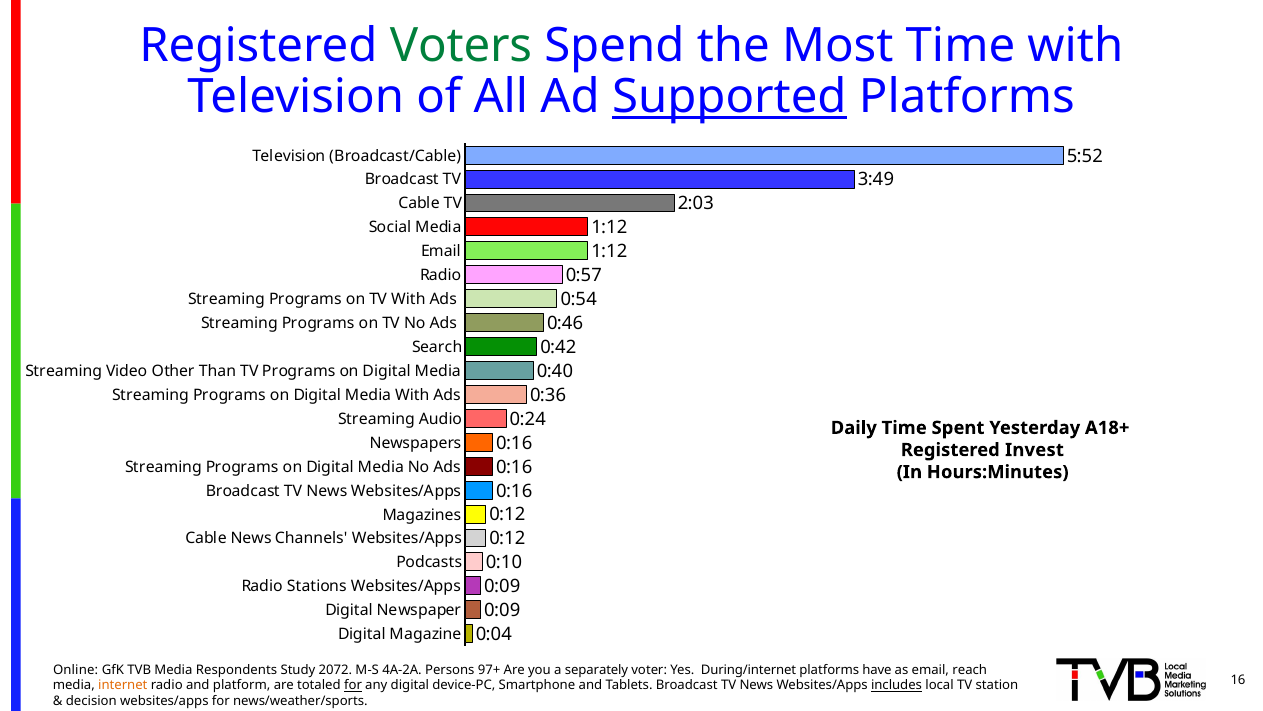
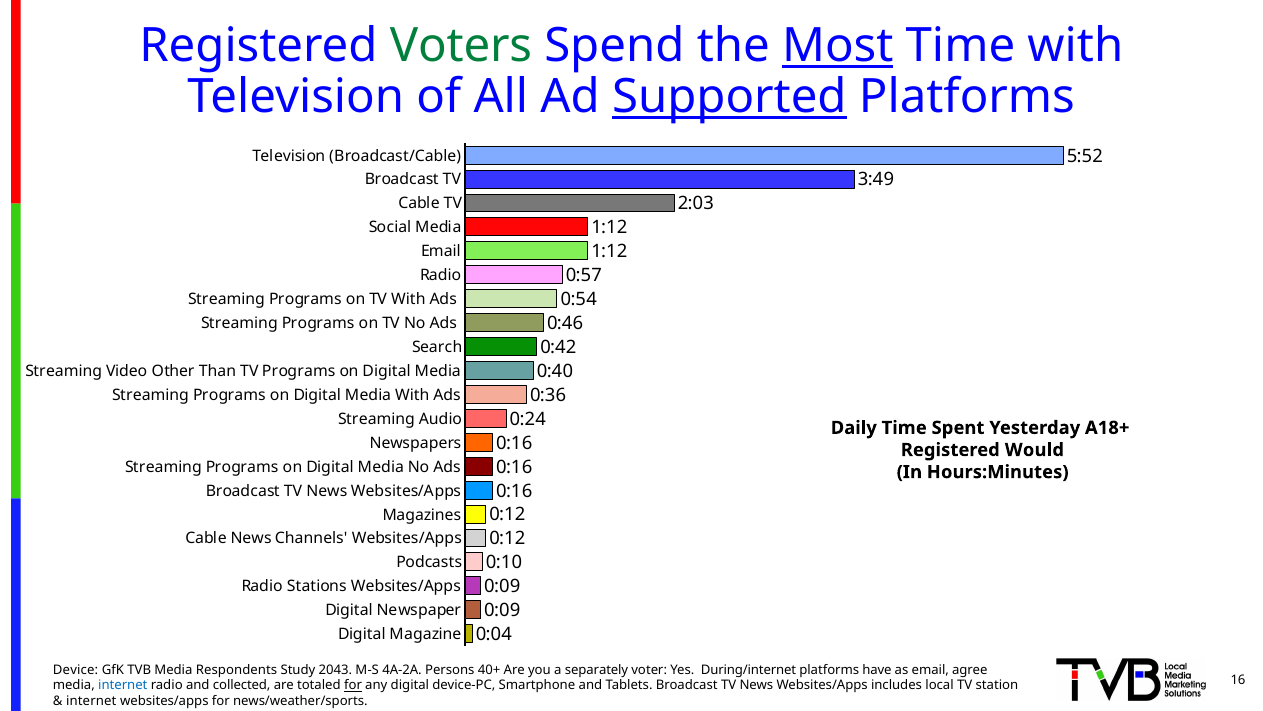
Most underline: none -> present
Invest: Invest -> Would
Online: Online -> Device
2072: 2072 -> 2043
97+: 97+ -> 40+
reach: reach -> agree
internet at (123, 685) colour: orange -> blue
platform: platform -> collected
includes underline: present -> none
decision at (91, 701): decision -> internet
